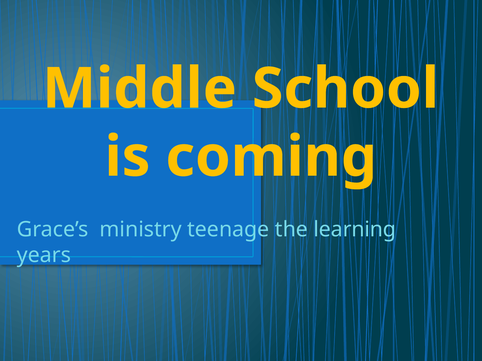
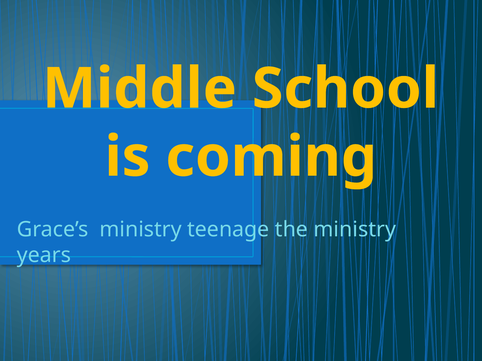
the learning: learning -> ministry
